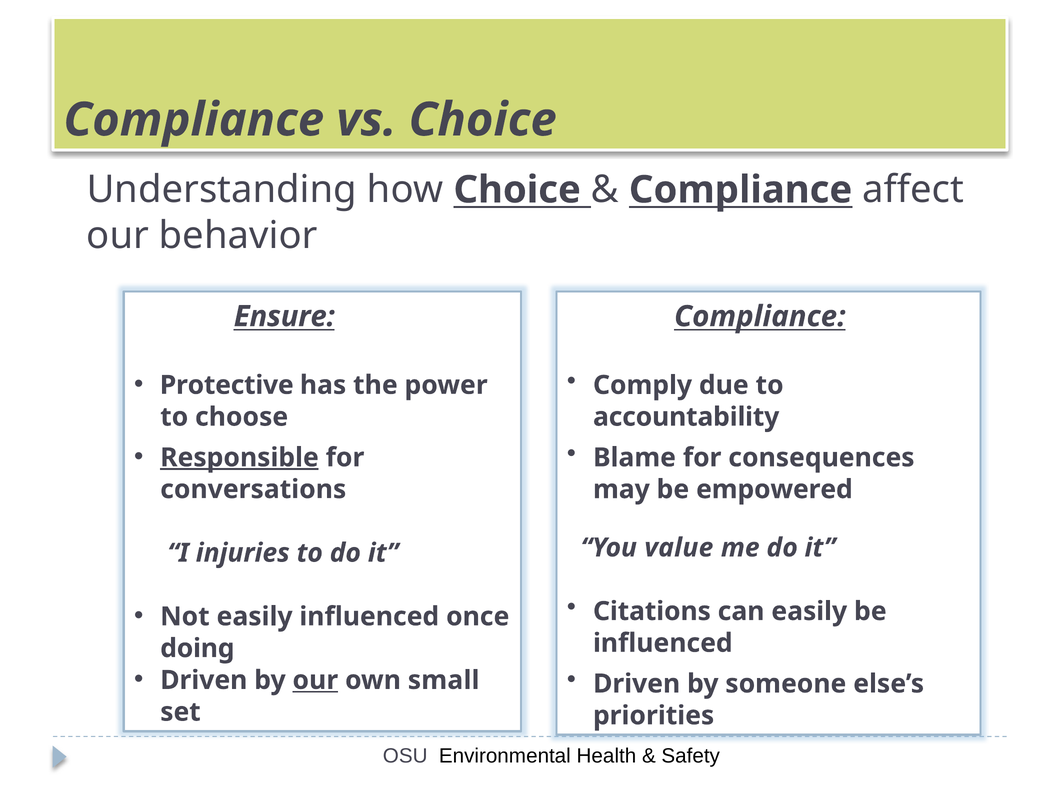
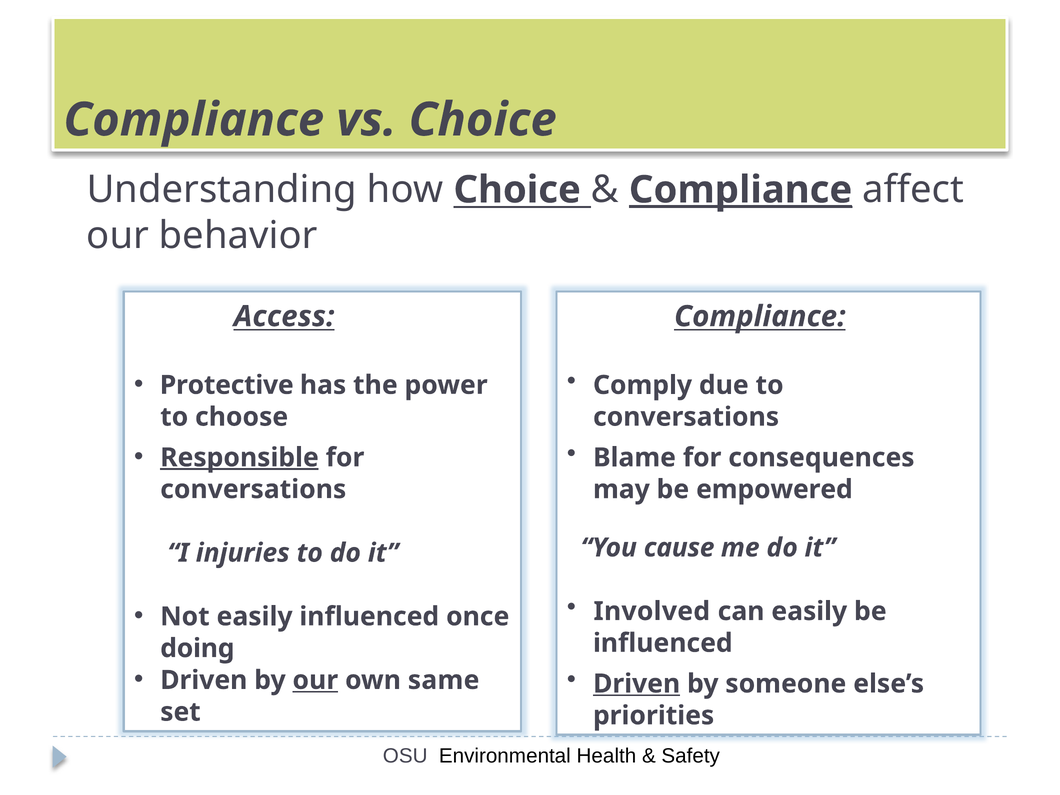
Compliance at (741, 190) underline: none -> present
Ensure: Ensure -> Access
accountability at (686, 417): accountability -> conversations
value: value -> cause
Citations: Citations -> Involved
small: small -> same
Driven at (637, 684) underline: none -> present
